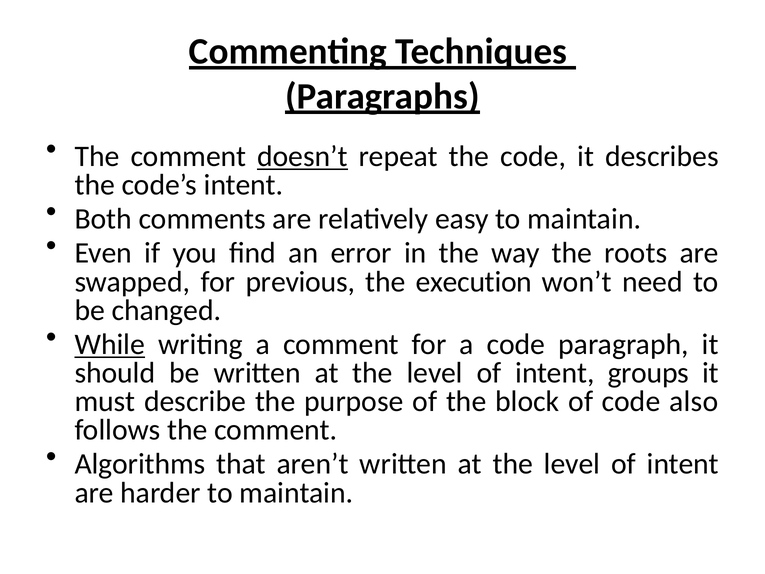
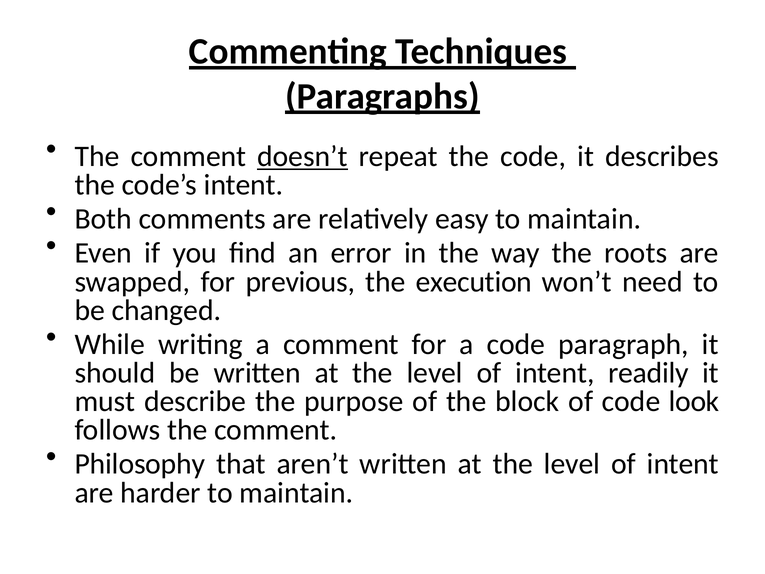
While underline: present -> none
groups: groups -> readily
also: also -> look
Algorithms: Algorithms -> Philosophy
